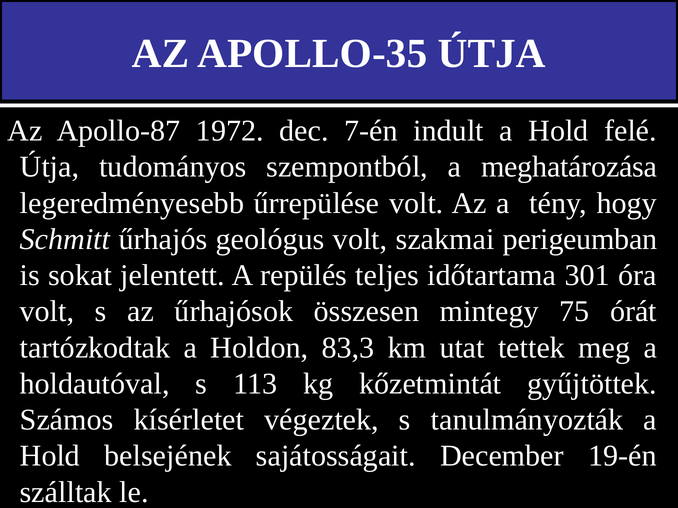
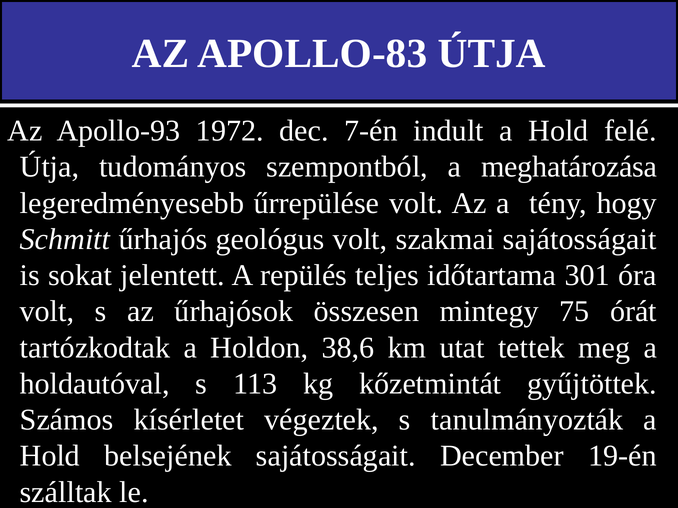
APOLLO-35: APOLLO-35 -> APOLLO-83
Apollo-87: Apollo-87 -> Apollo-93
szakmai perigeumban: perigeumban -> sajátosságait
83,3: 83,3 -> 38,6
